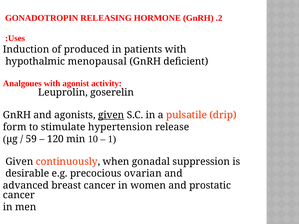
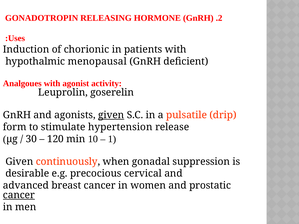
produced: produced -> chorionic
59: 59 -> 30
ovarian: ovarian -> cervical
cancer at (19, 195) underline: none -> present
